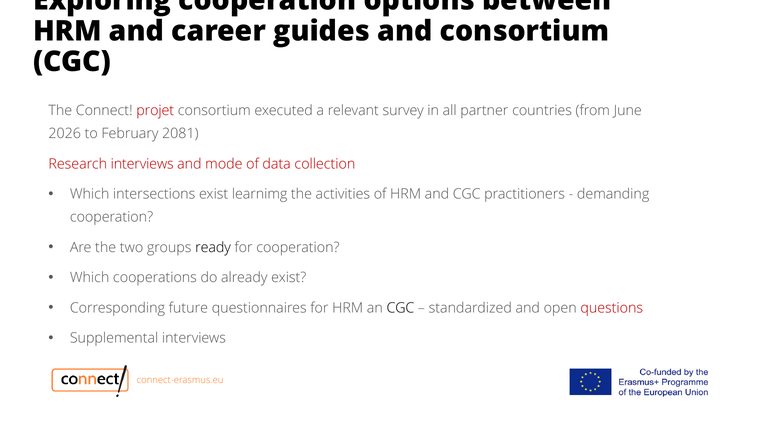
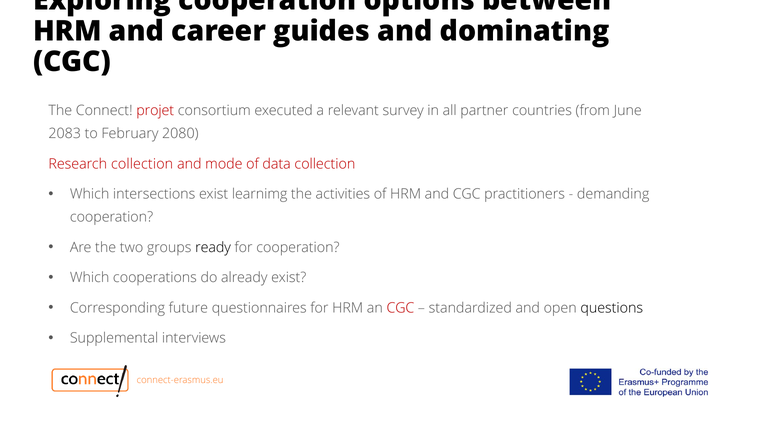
and consortium: consortium -> dominating
2026: 2026 -> 2083
2081: 2081 -> 2080
Research interviews: interviews -> collection
CGC at (400, 308) colour: black -> red
questions colour: red -> black
